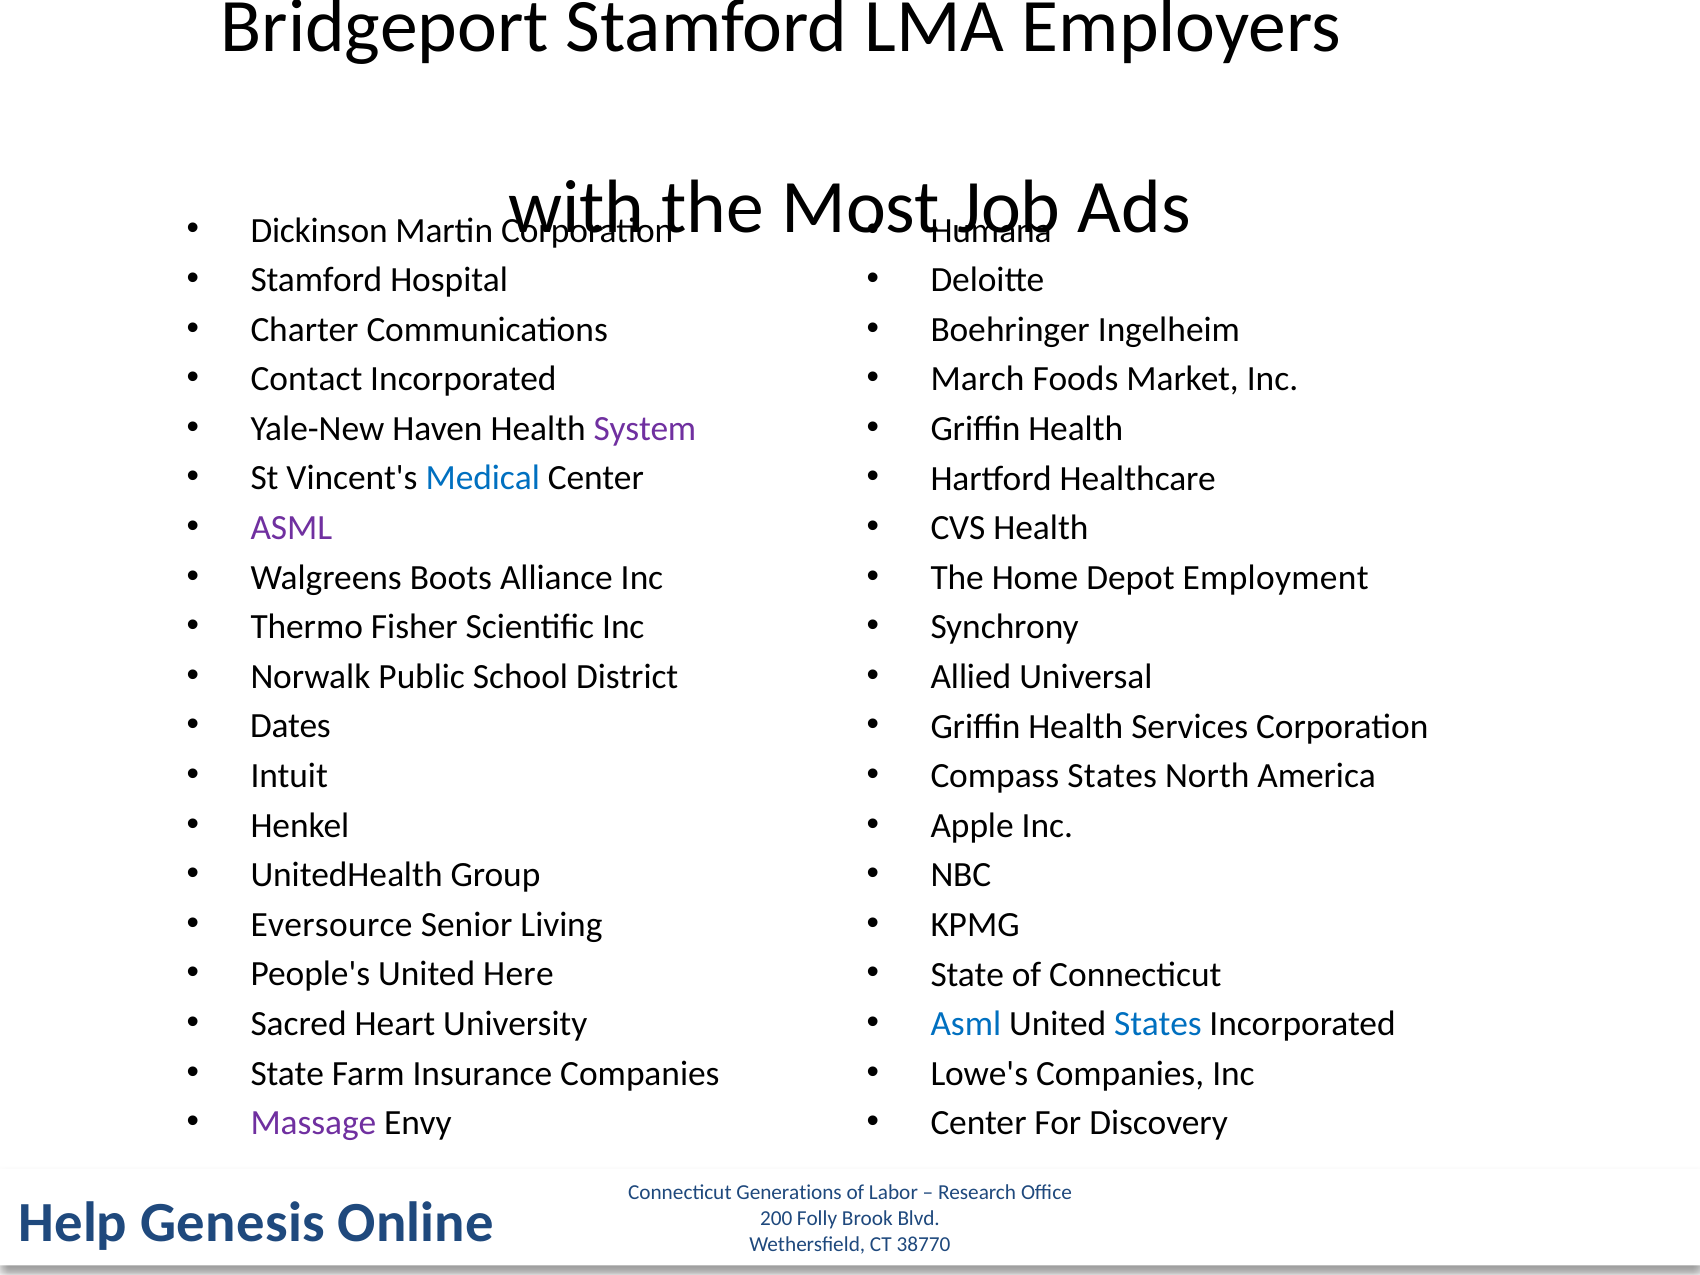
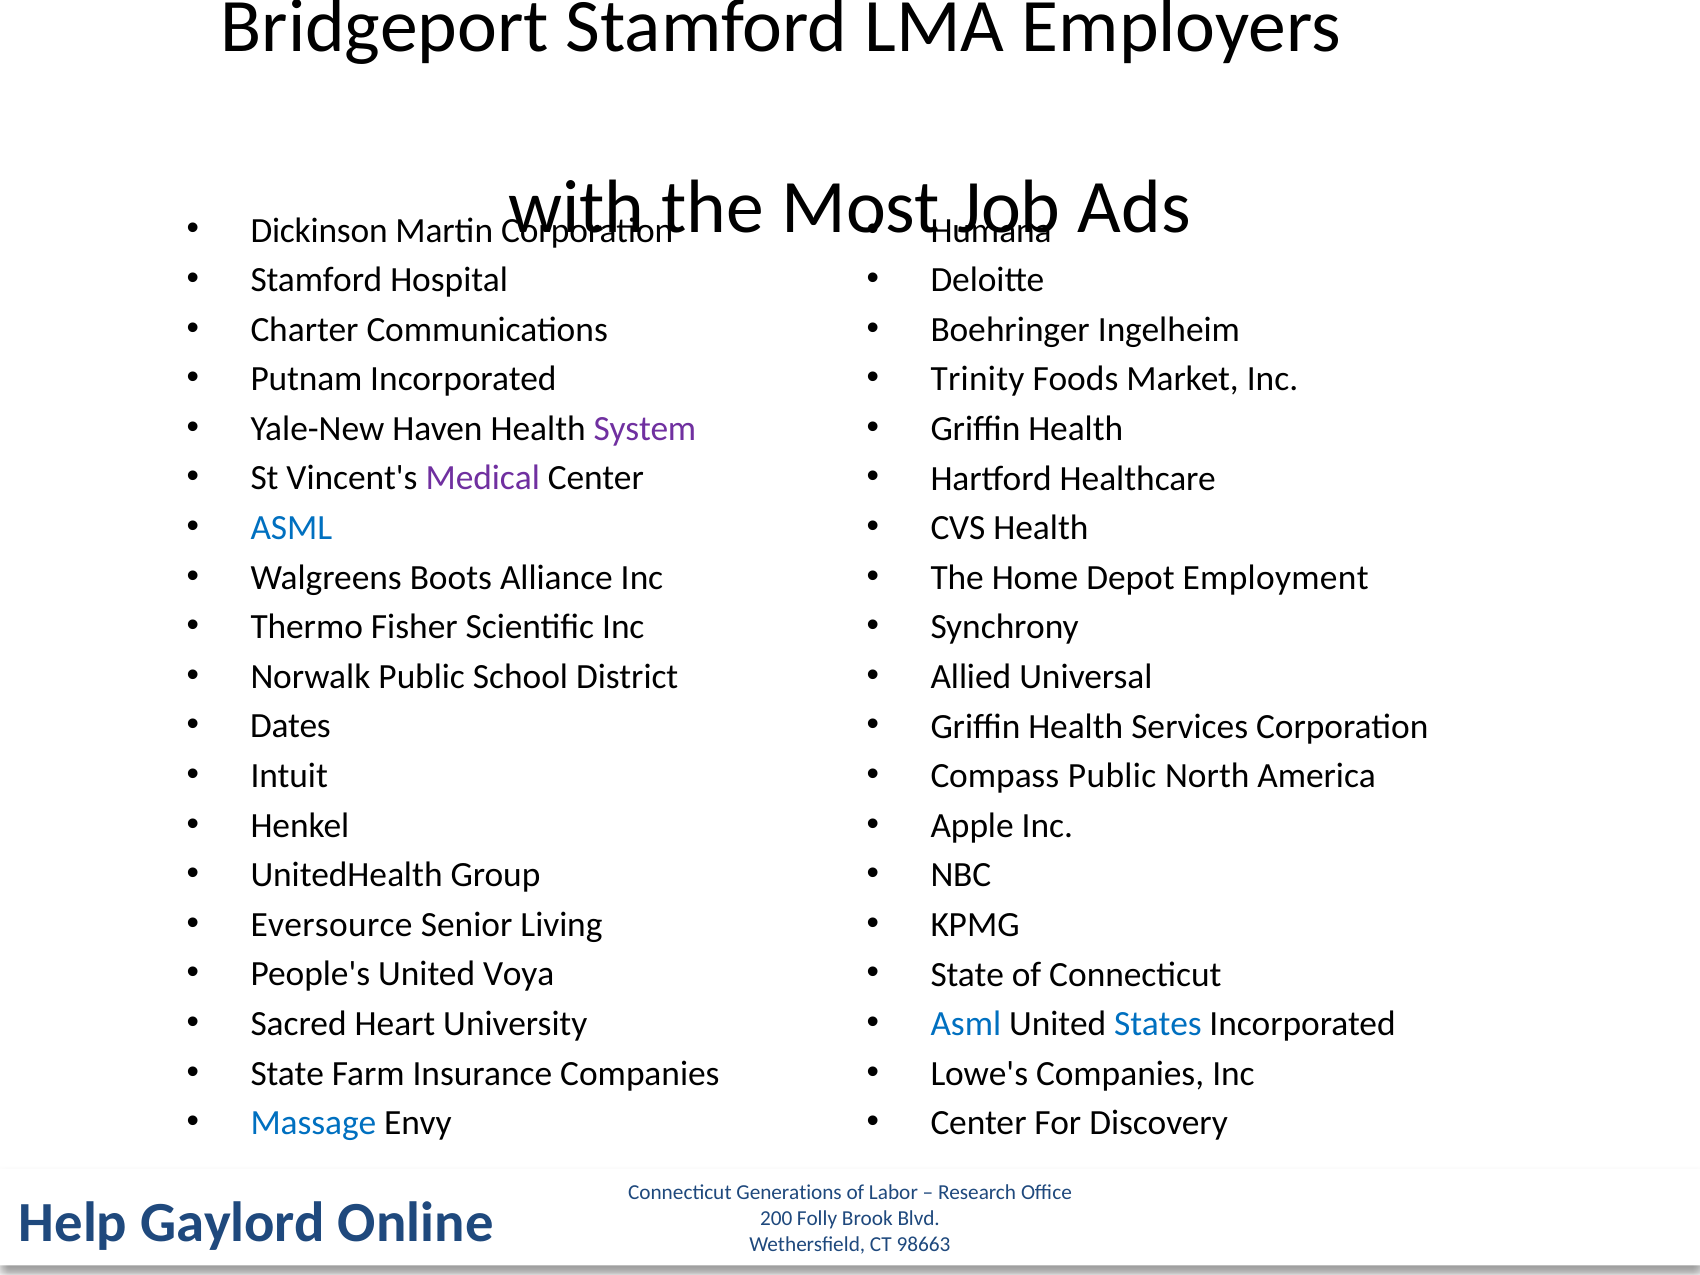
Contact: Contact -> Putnam
March: March -> Trinity
Medical colour: blue -> purple
ASML at (291, 528) colour: purple -> blue
Compass States: States -> Public
Here: Here -> Voya
Massage colour: purple -> blue
Genesis: Genesis -> Gaylord
38770: 38770 -> 98663
